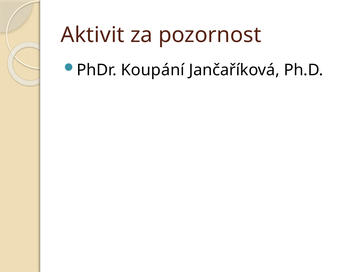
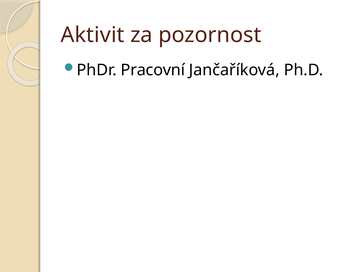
Koupání: Koupání -> Pracovní
